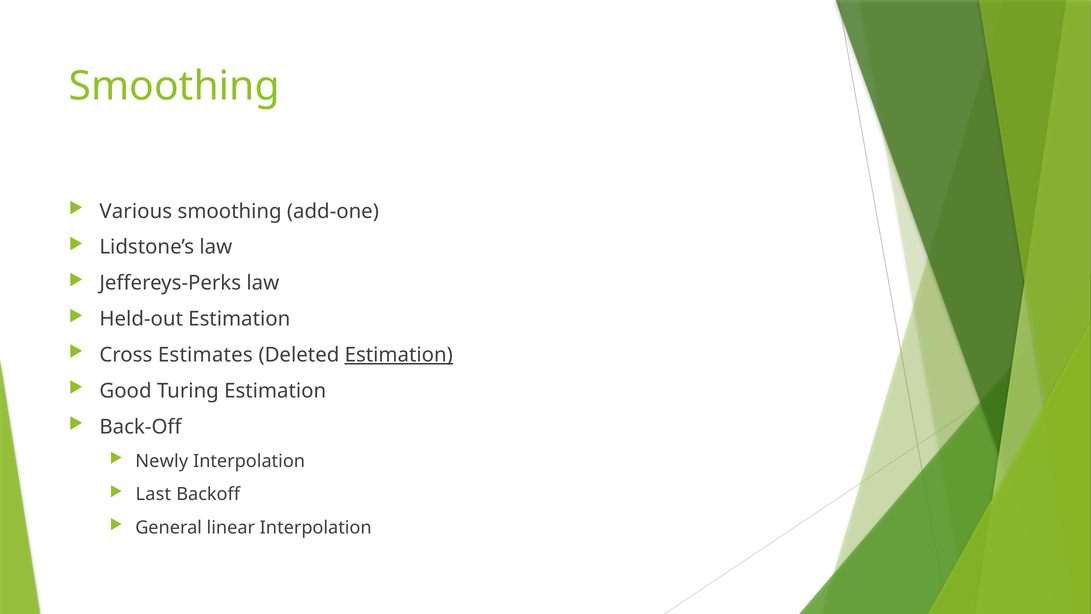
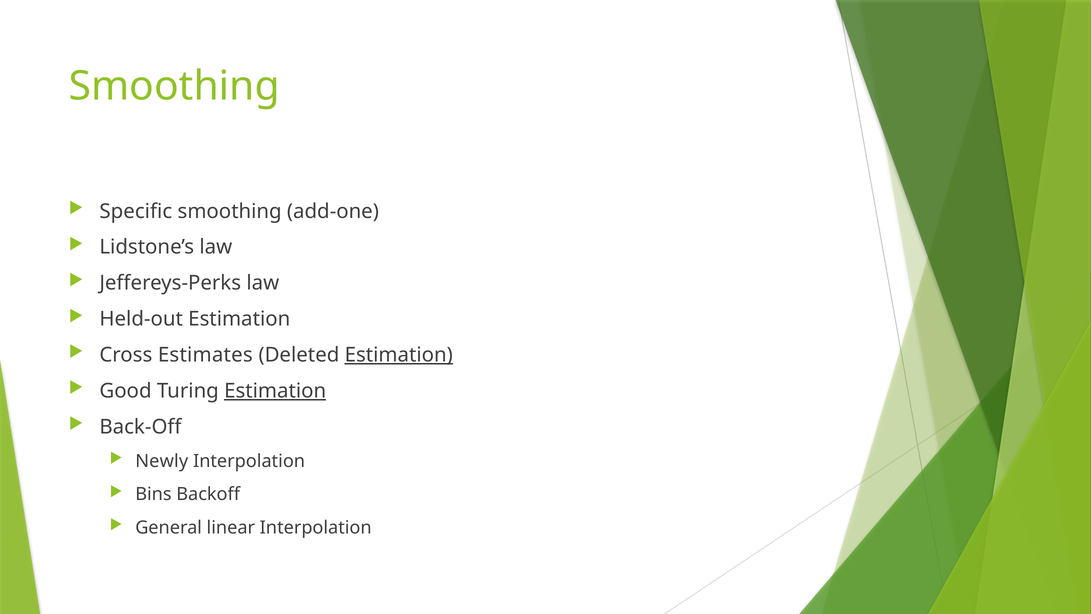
Various: Various -> Specific
Estimation at (275, 391) underline: none -> present
Last: Last -> Bins
